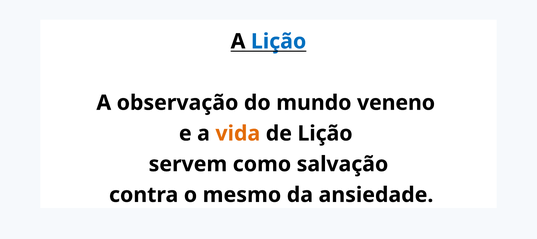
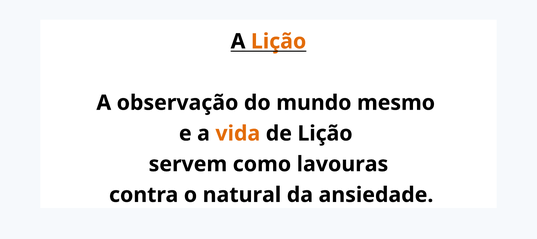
Lição at (279, 41) colour: blue -> orange
veneno: veneno -> mesmo
salvação: salvação -> lavouras
mesmo: mesmo -> natural
